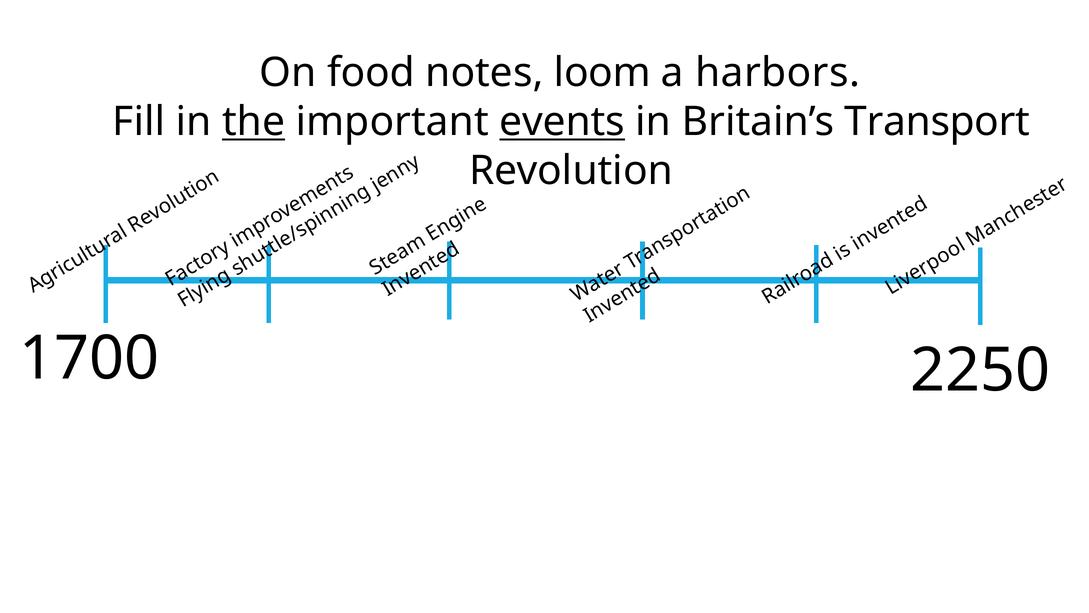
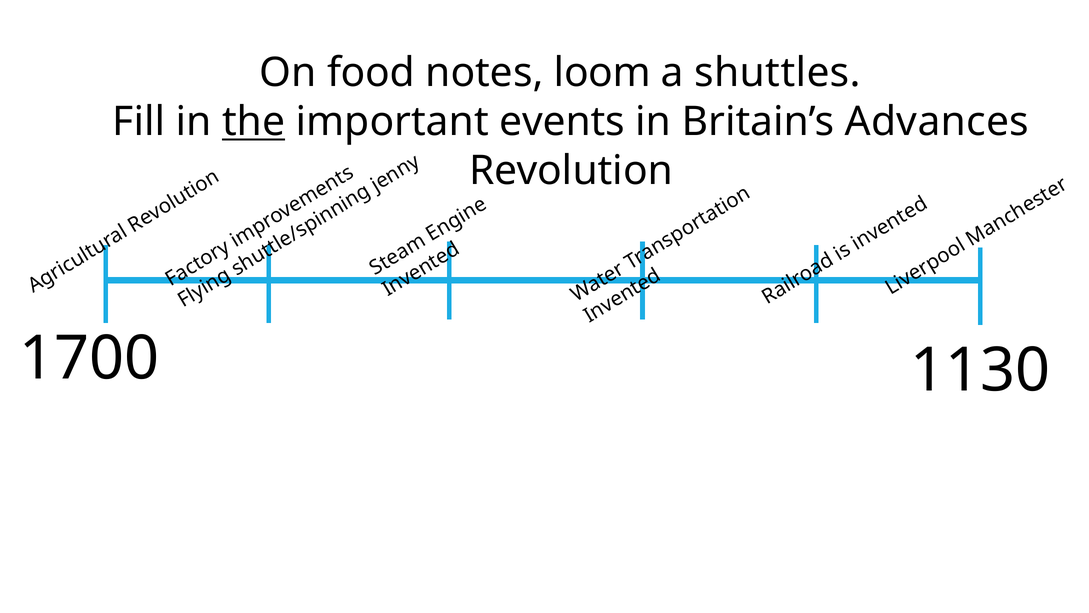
harbors: harbors -> shuttles
events underline: present -> none
Transport: Transport -> Advances
2250: 2250 -> 1130
